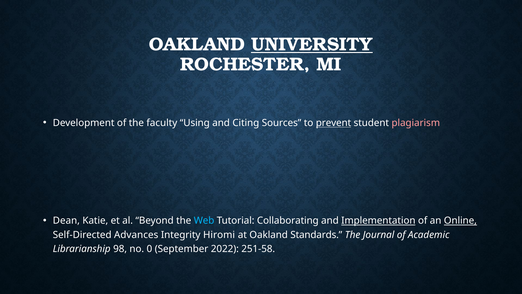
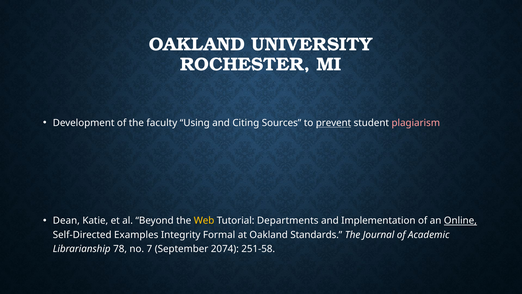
UNIVERSITY underline: present -> none
Web colour: light blue -> yellow
Collaborating: Collaborating -> Departments
Implementation underline: present -> none
Advances: Advances -> Examples
Hiromi: Hiromi -> Formal
98: 98 -> 78
0: 0 -> 7
2022: 2022 -> 2074
